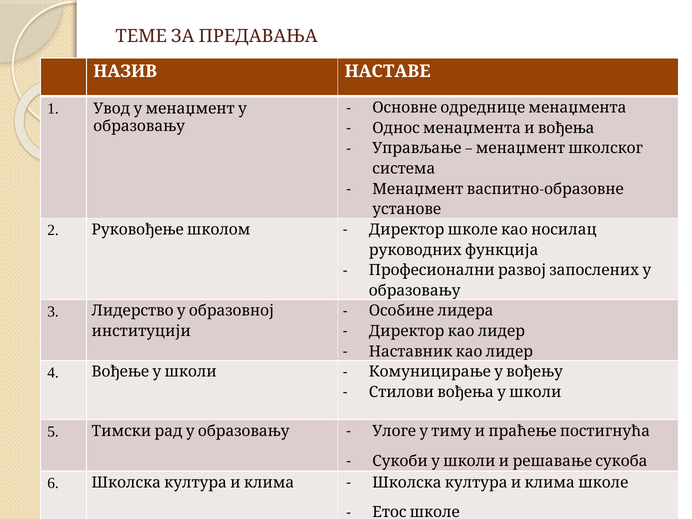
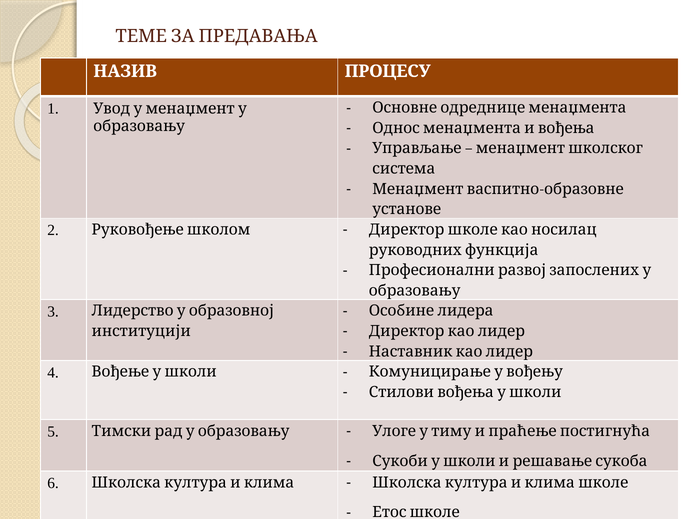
НАСТАВЕ: НАСТАВЕ -> ПРОЦЕСУ
